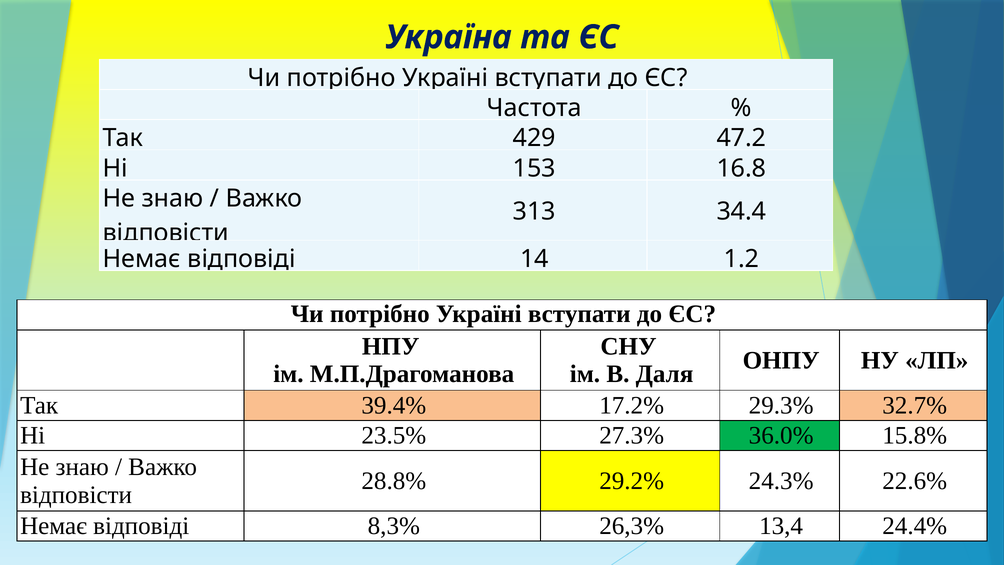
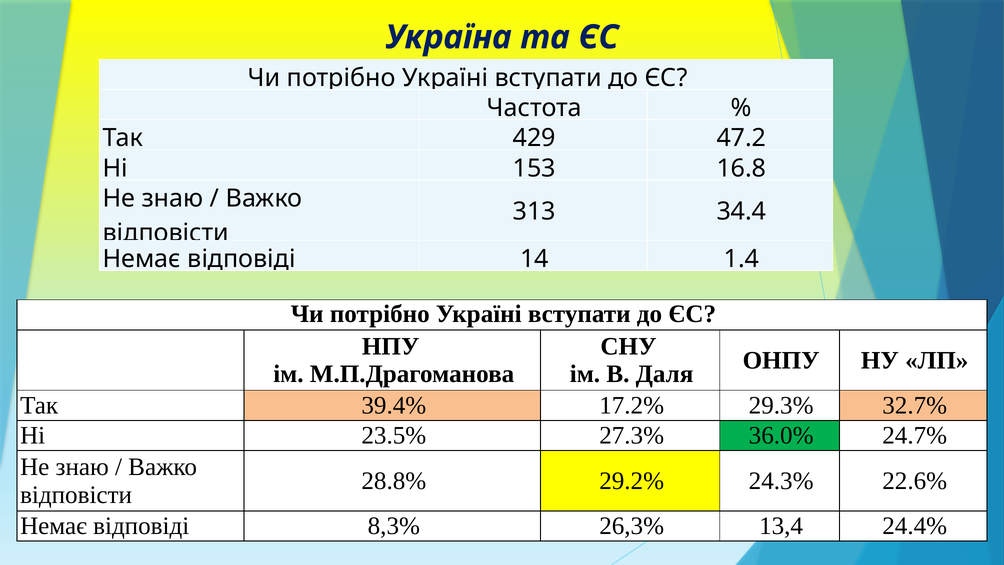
1.2: 1.2 -> 1.4
15.8%: 15.8% -> 24.7%
